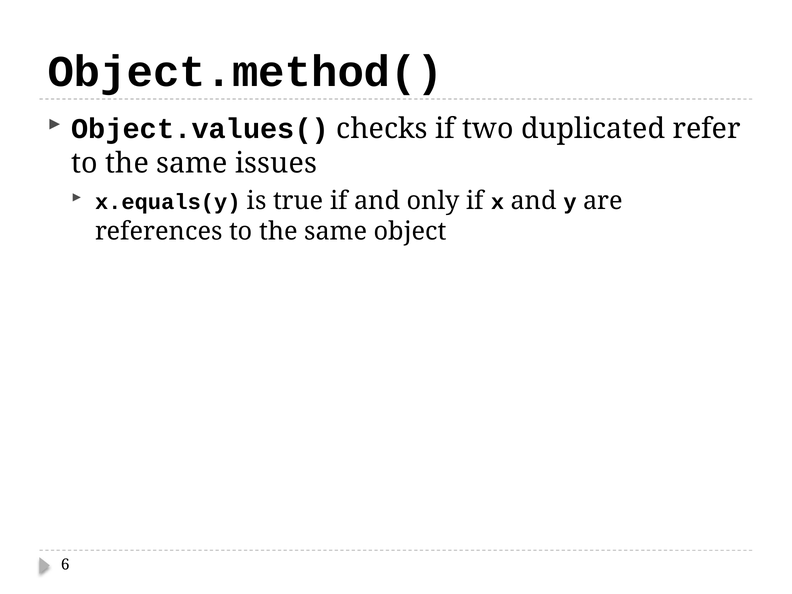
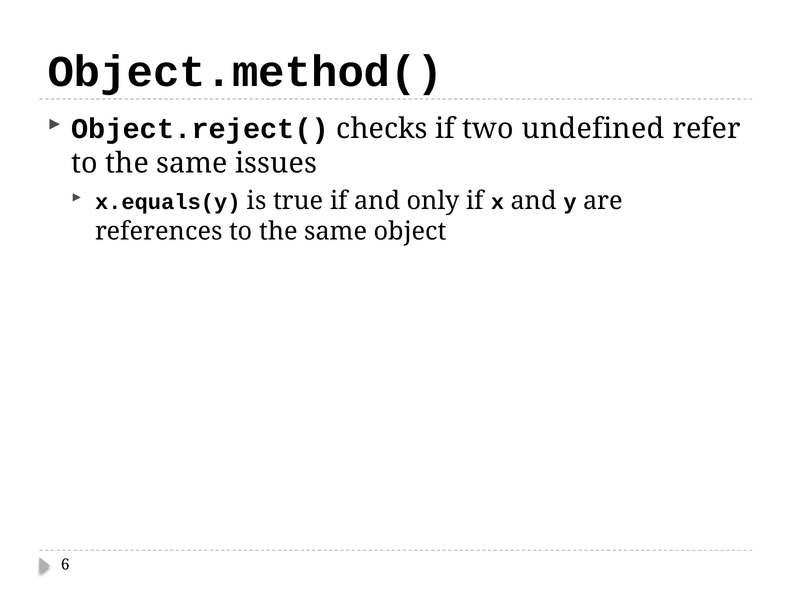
Object.values(: Object.values( -> Object.reject(
duplicated: duplicated -> undefined
